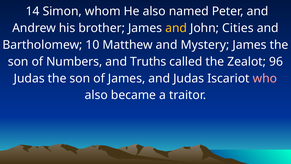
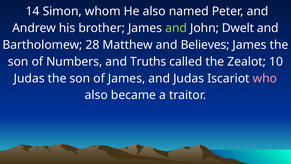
and at (176, 28) colour: yellow -> light green
Cities: Cities -> Dwelt
10: 10 -> 28
Mystery: Mystery -> Believes
96: 96 -> 10
